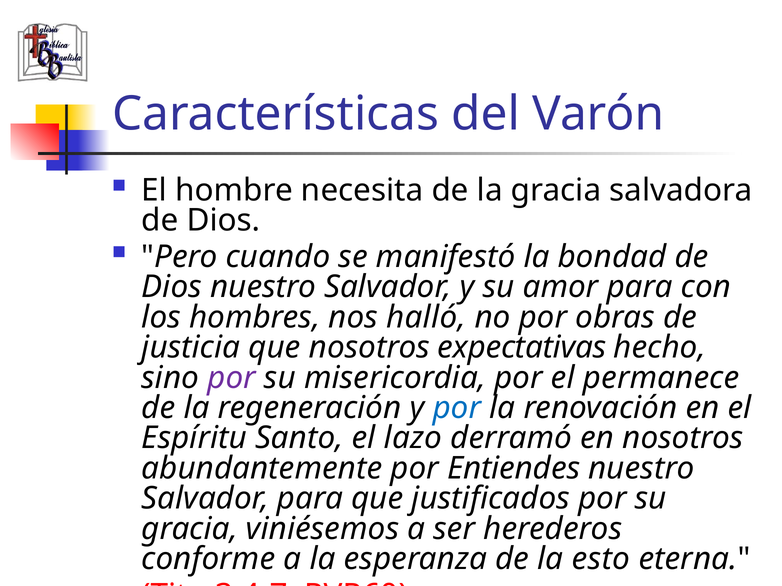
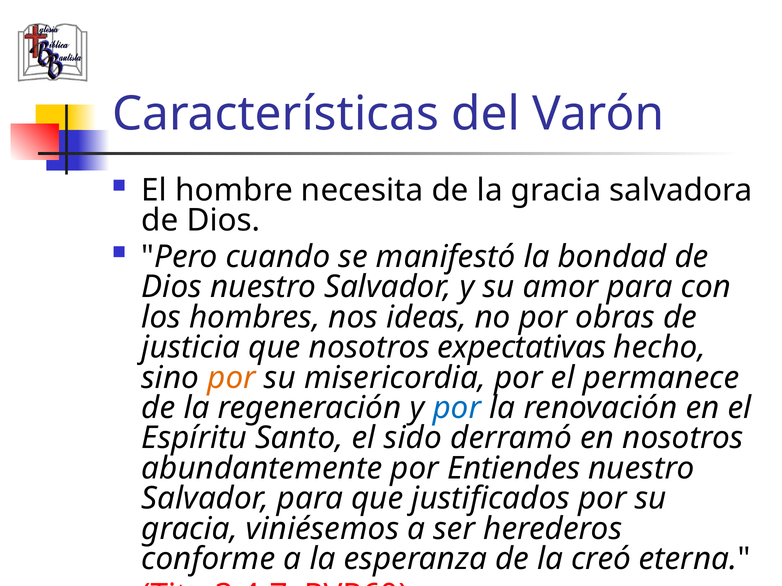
halló: halló -> ideas
por at (232, 378) colour: purple -> orange
lazo: lazo -> sido
esto: esto -> creó
